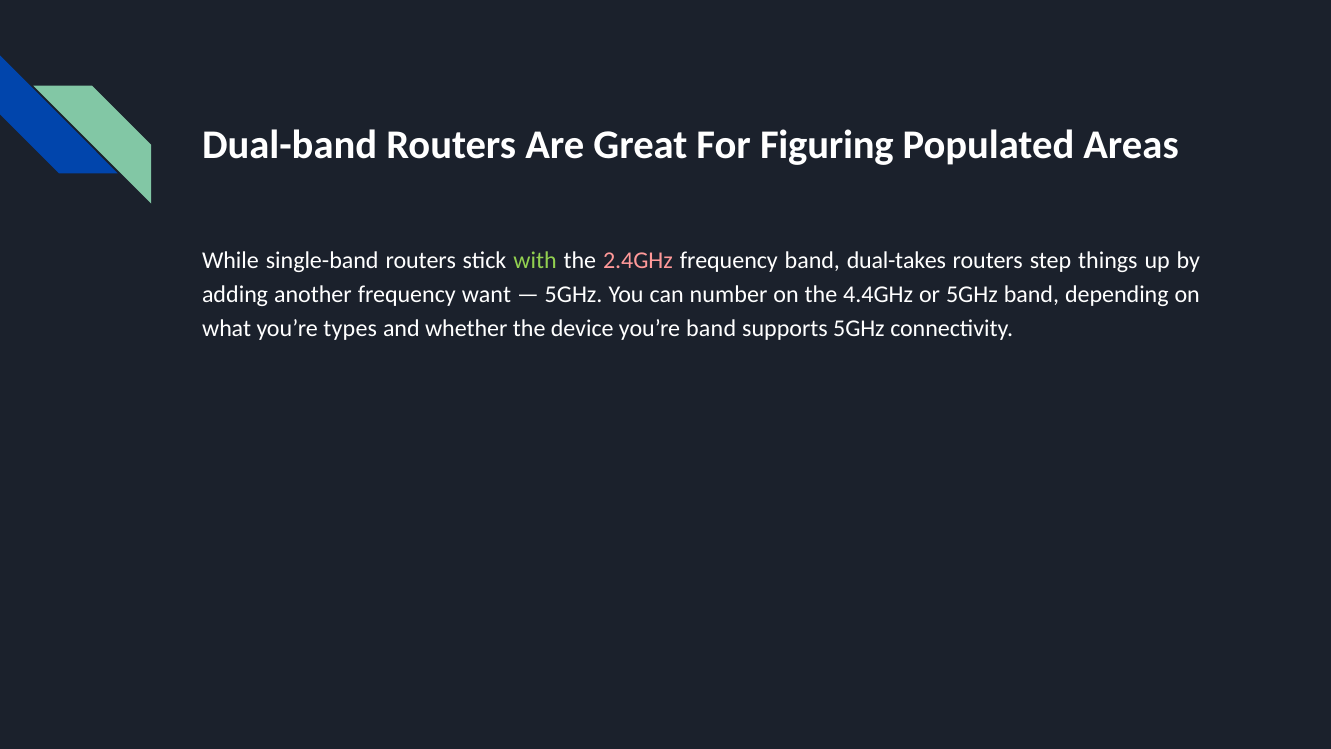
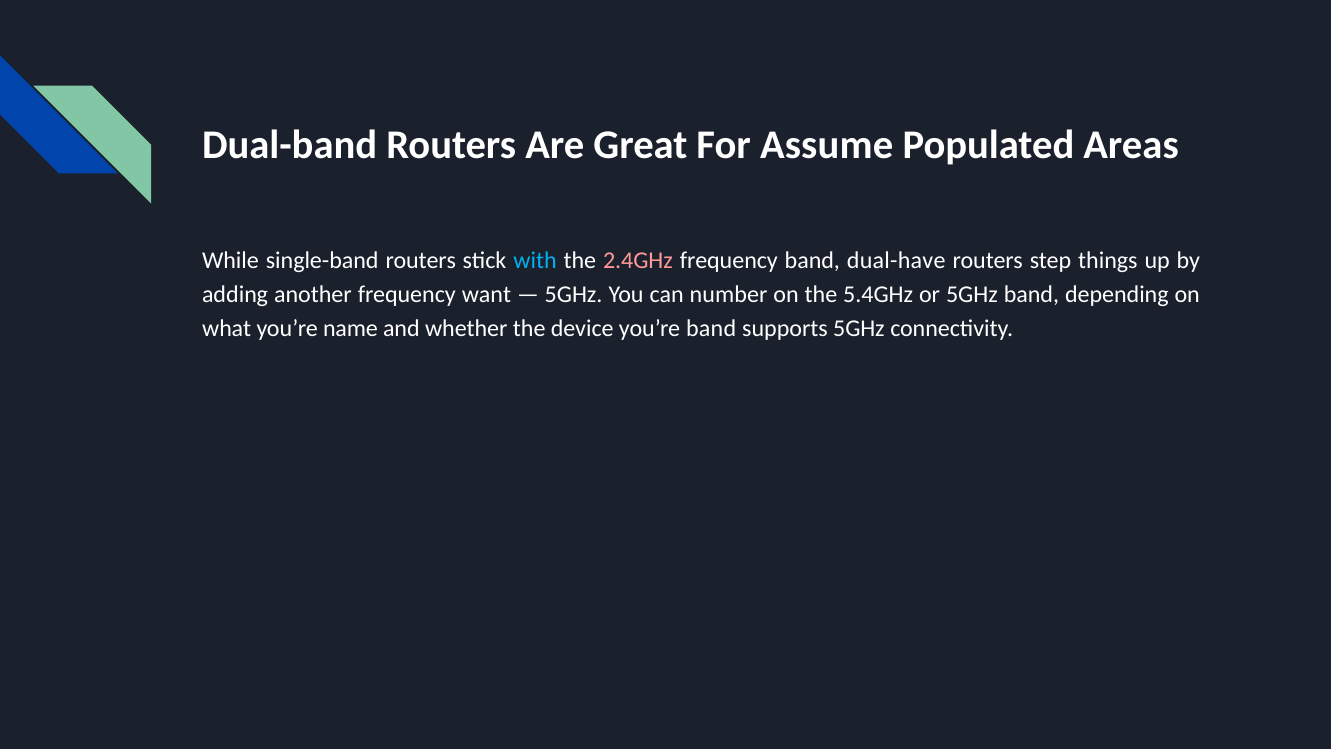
Figuring: Figuring -> Assume
with colour: light green -> light blue
dual-takes: dual-takes -> dual-have
4.4GHz: 4.4GHz -> 5.4GHz
types: types -> name
